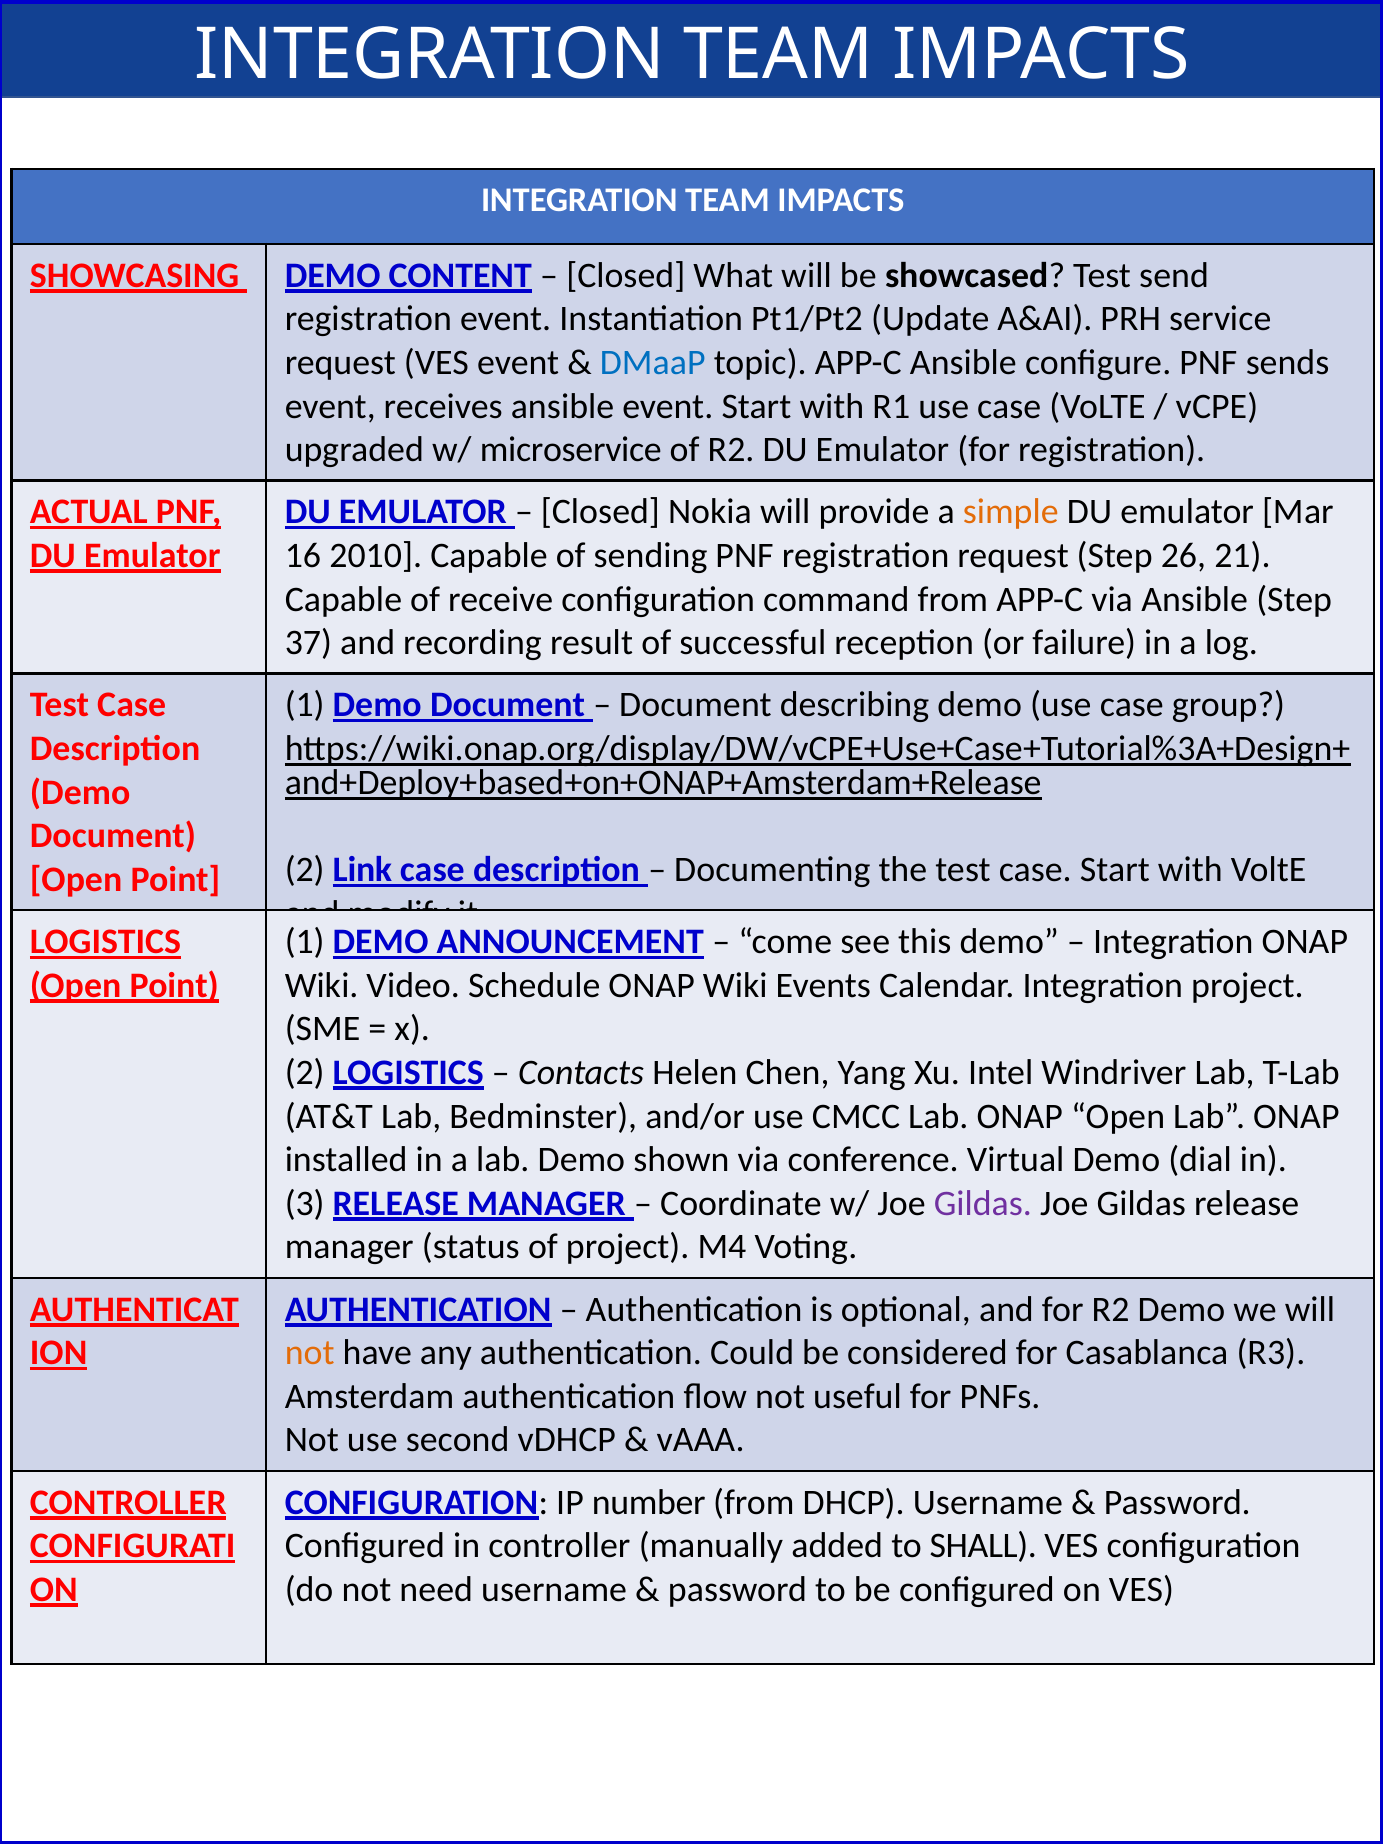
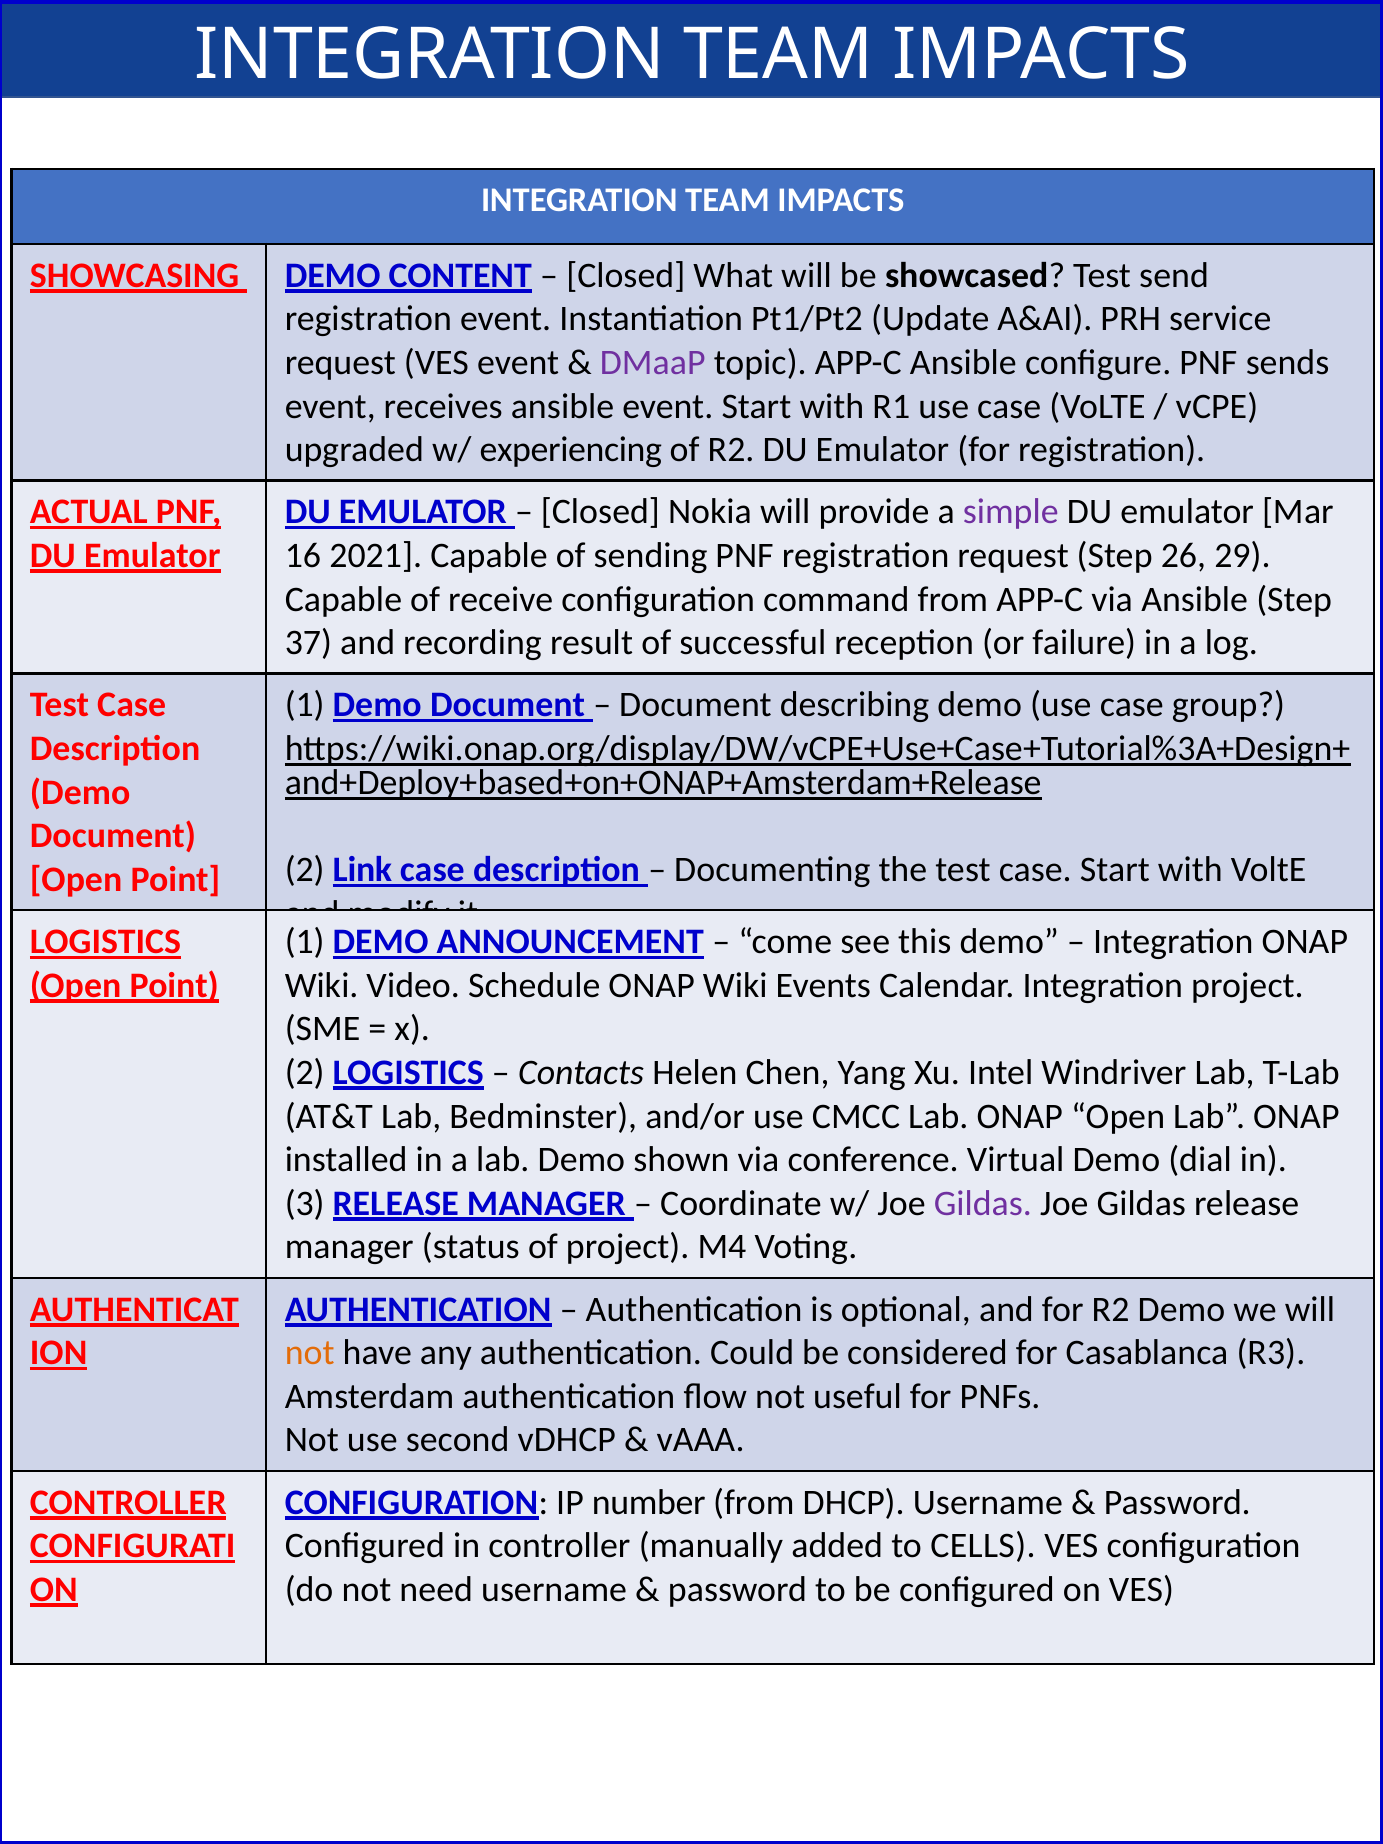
DMaaP colour: blue -> purple
microservice: microservice -> experiencing
simple colour: orange -> purple
2010: 2010 -> 2021
21: 21 -> 29
SHALL: SHALL -> CELLS
